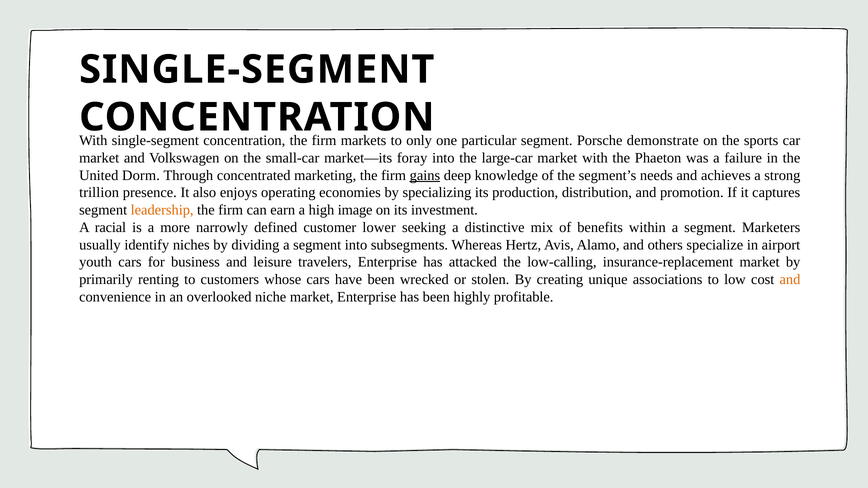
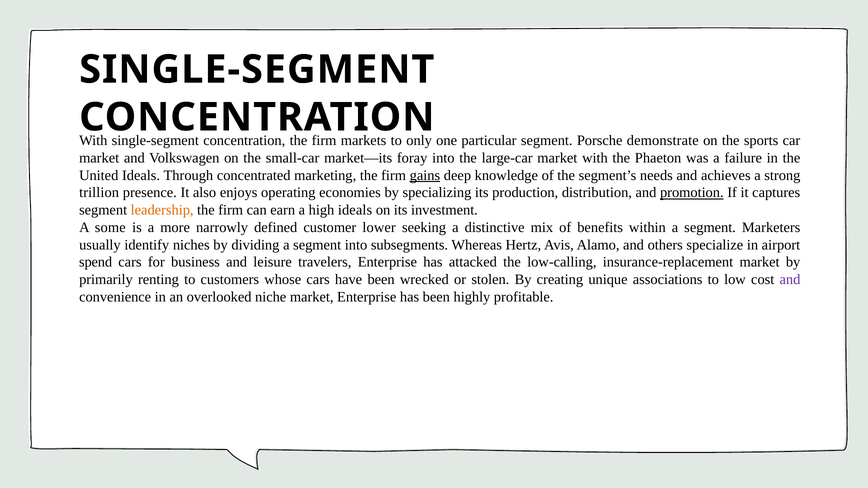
United Dorm: Dorm -> Ideals
promotion underline: none -> present
high image: image -> ideals
racial: racial -> some
youth: youth -> spend
and at (790, 280) colour: orange -> purple
